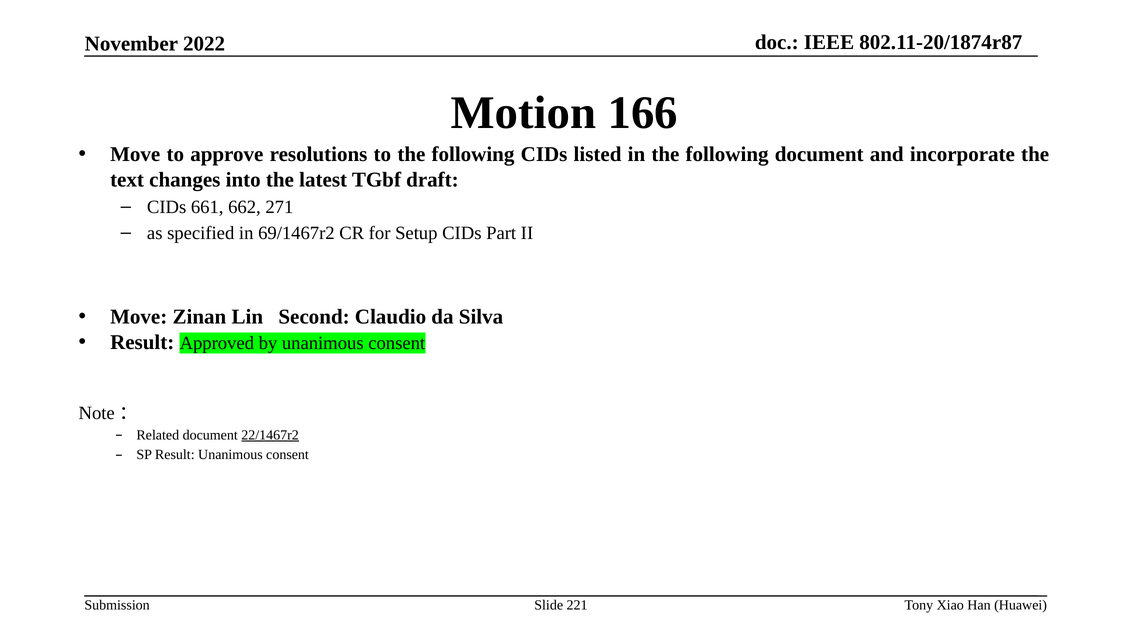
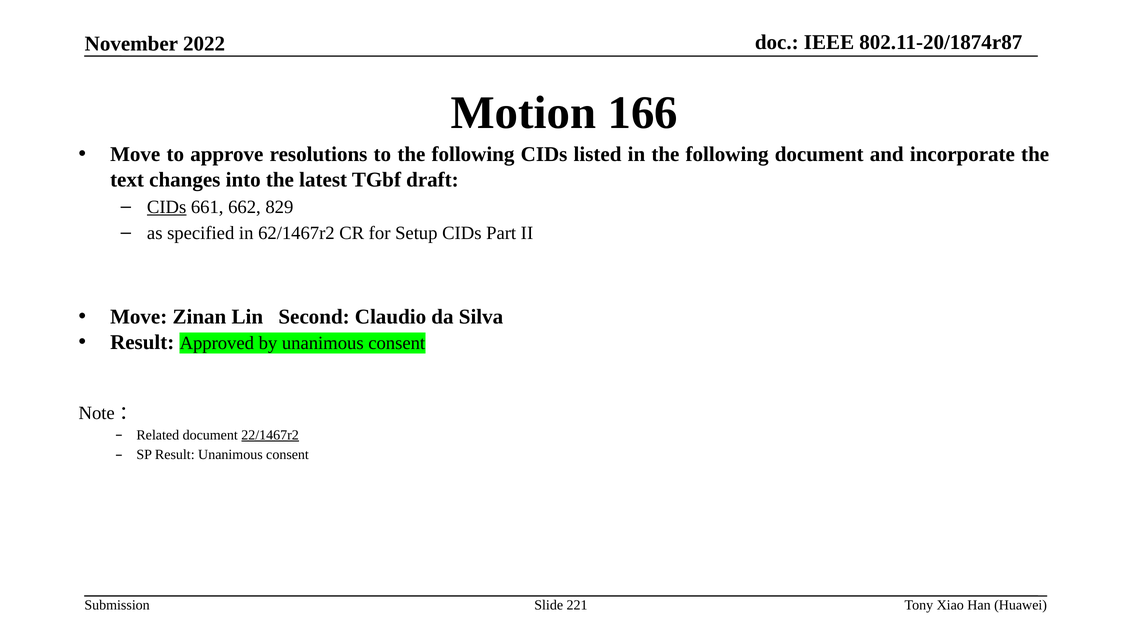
CIDs at (167, 207) underline: none -> present
271: 271 -> 829
69/1467r2: 69/1467r2 -> 62/1467r2
